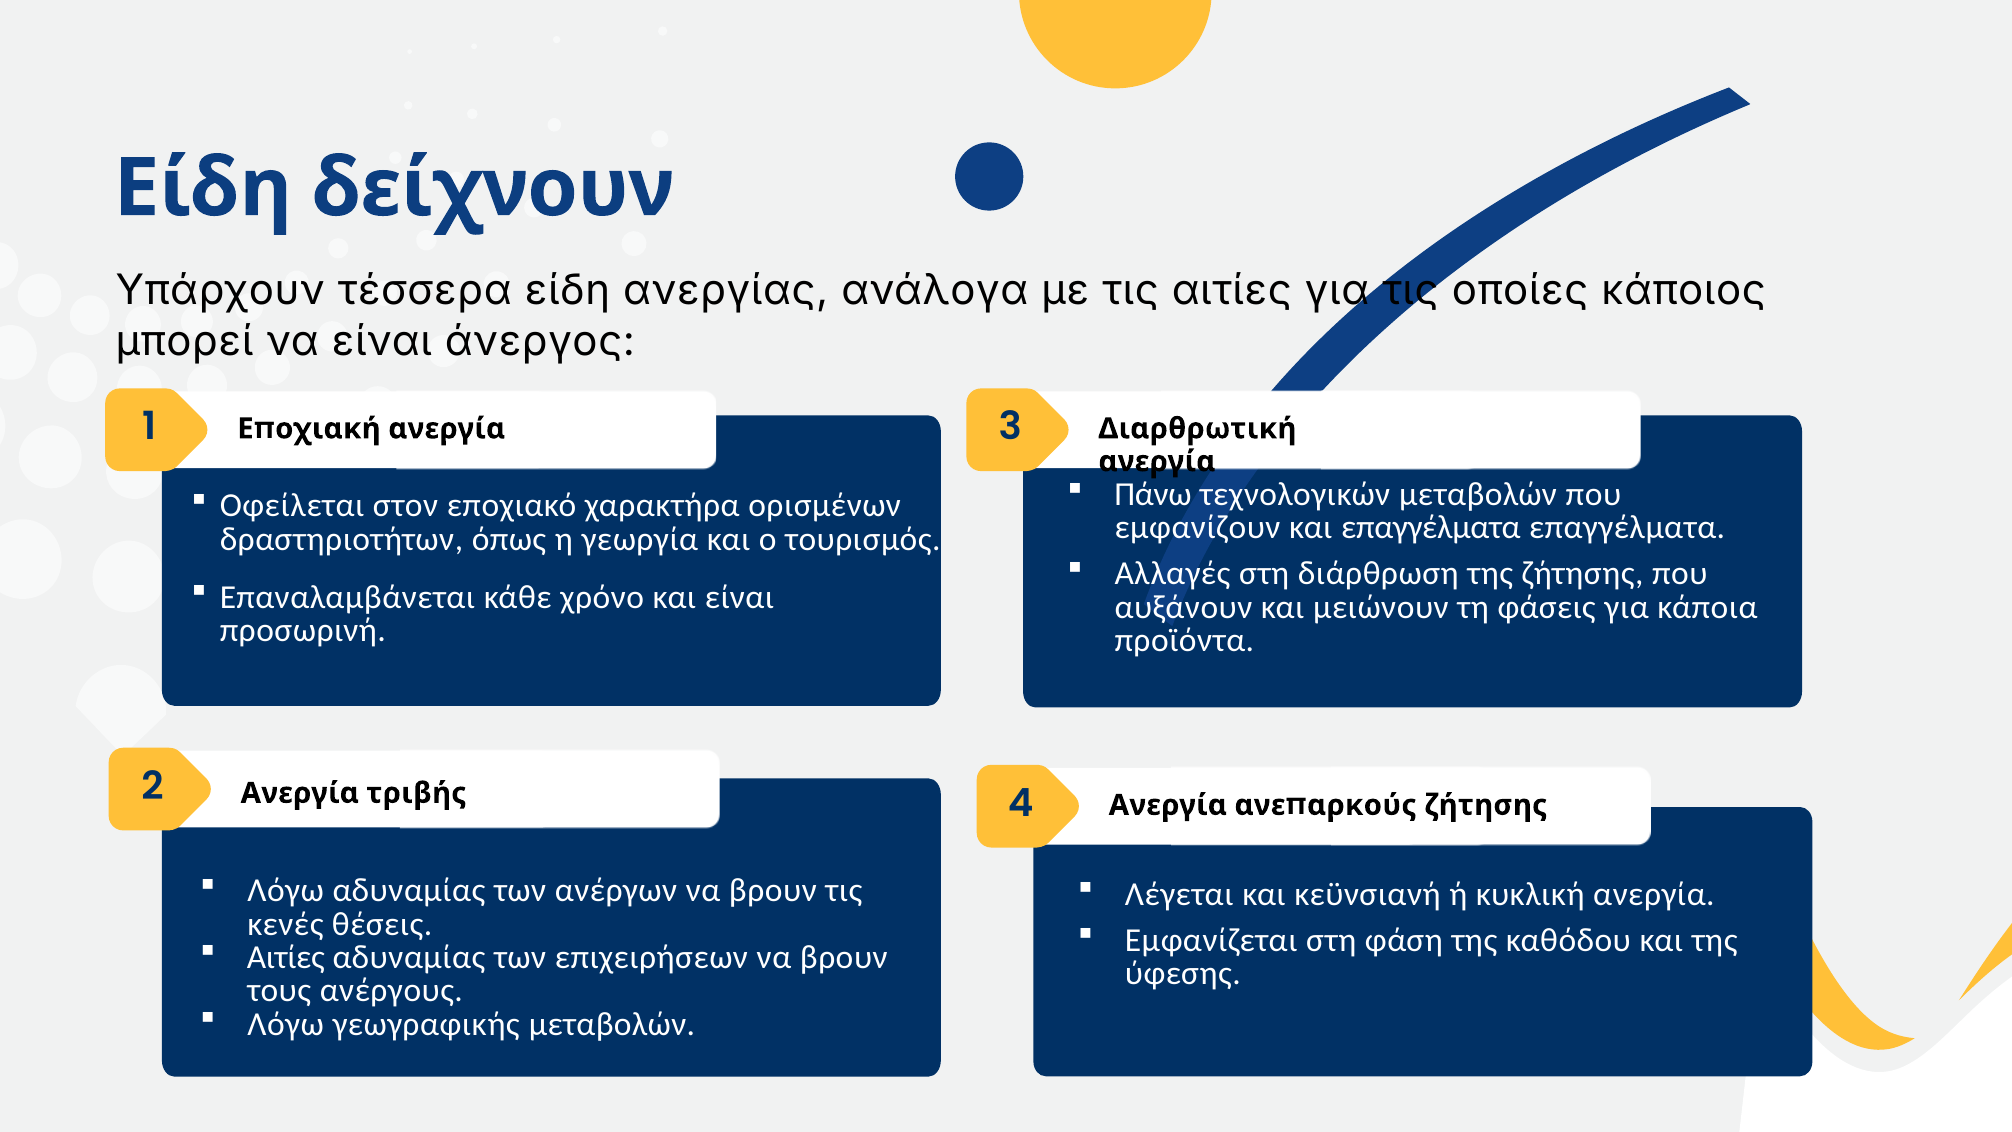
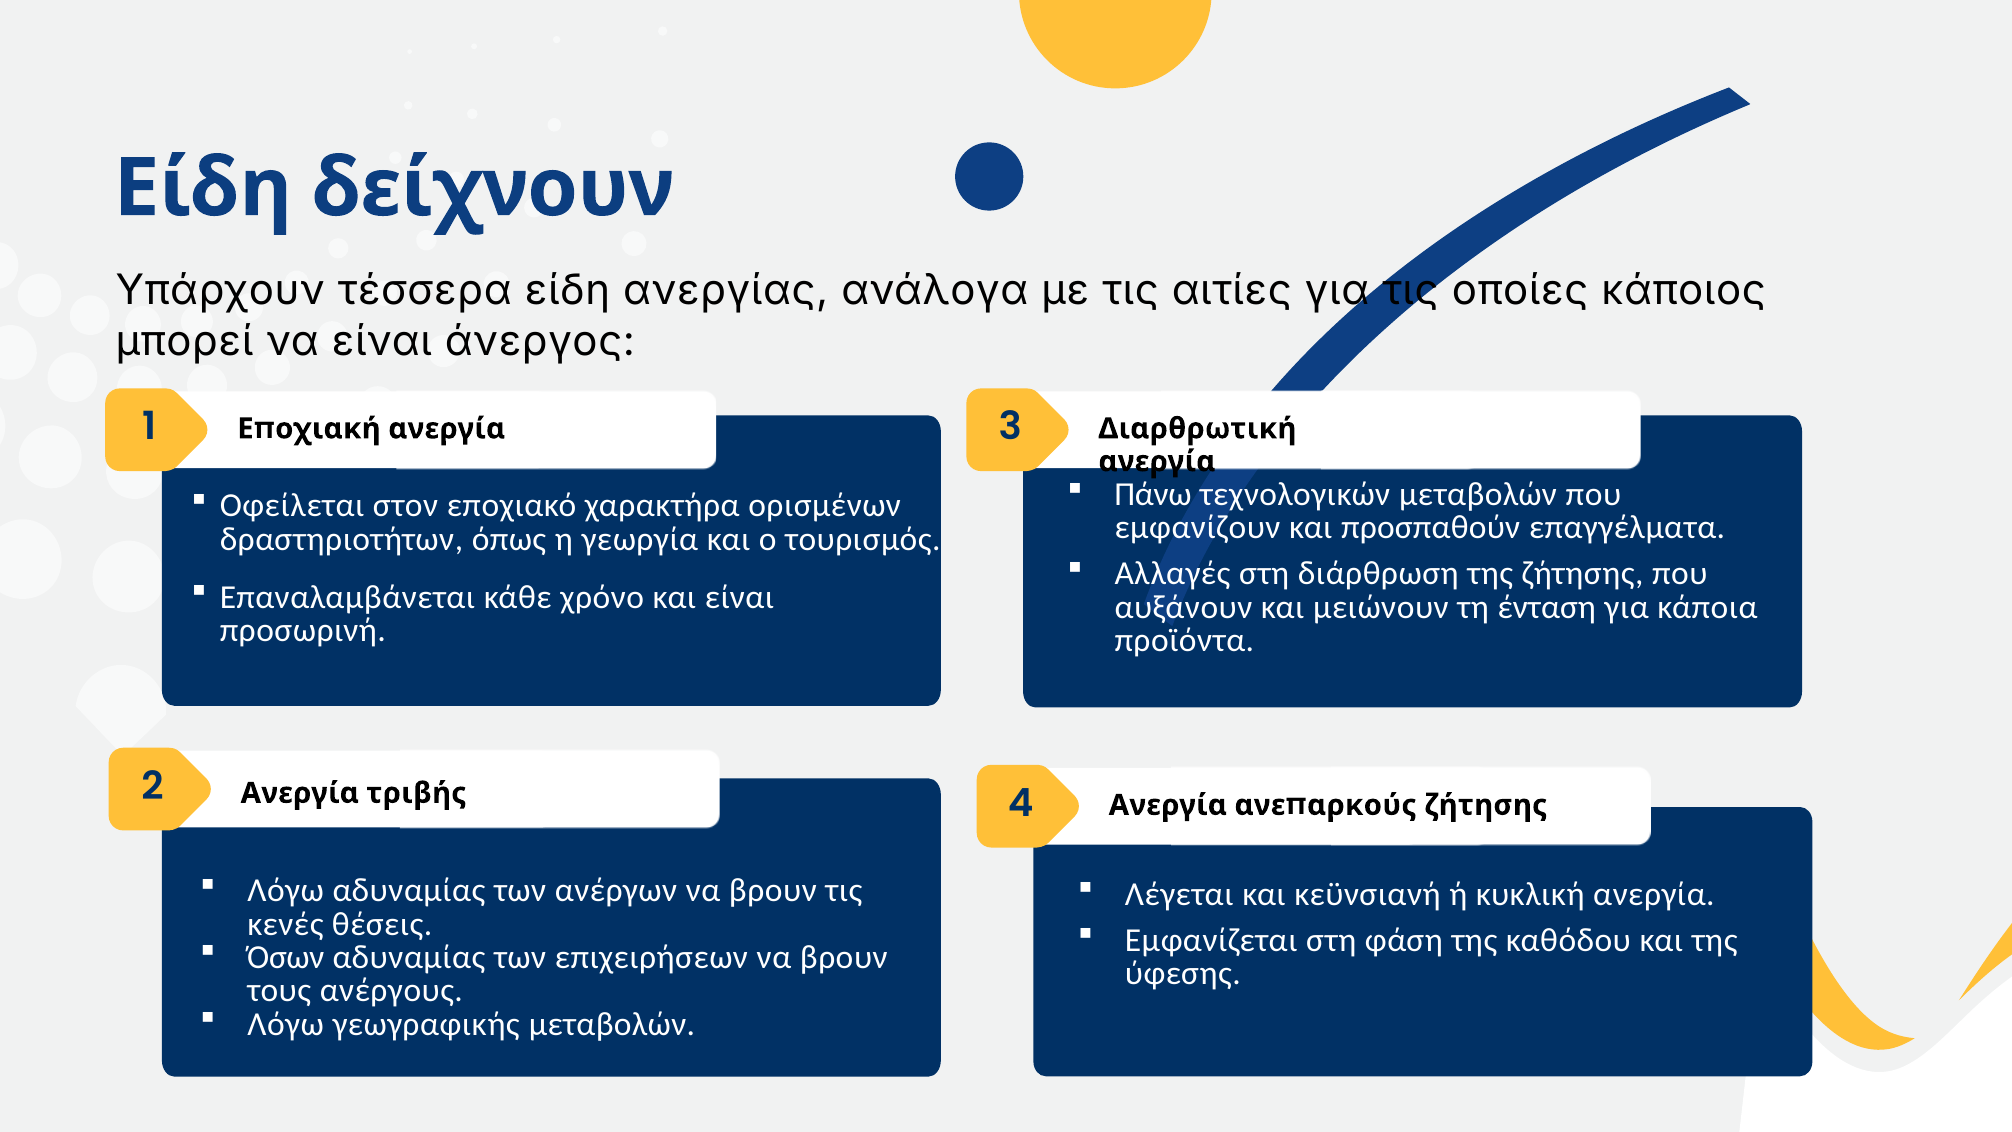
και επαγγέλματα: επαγγέλματα -> προσπαθούν
φάσεις: φάσεις -> ένταση
Αιτίες at (286, 957): Αιτίες -> Όσων
